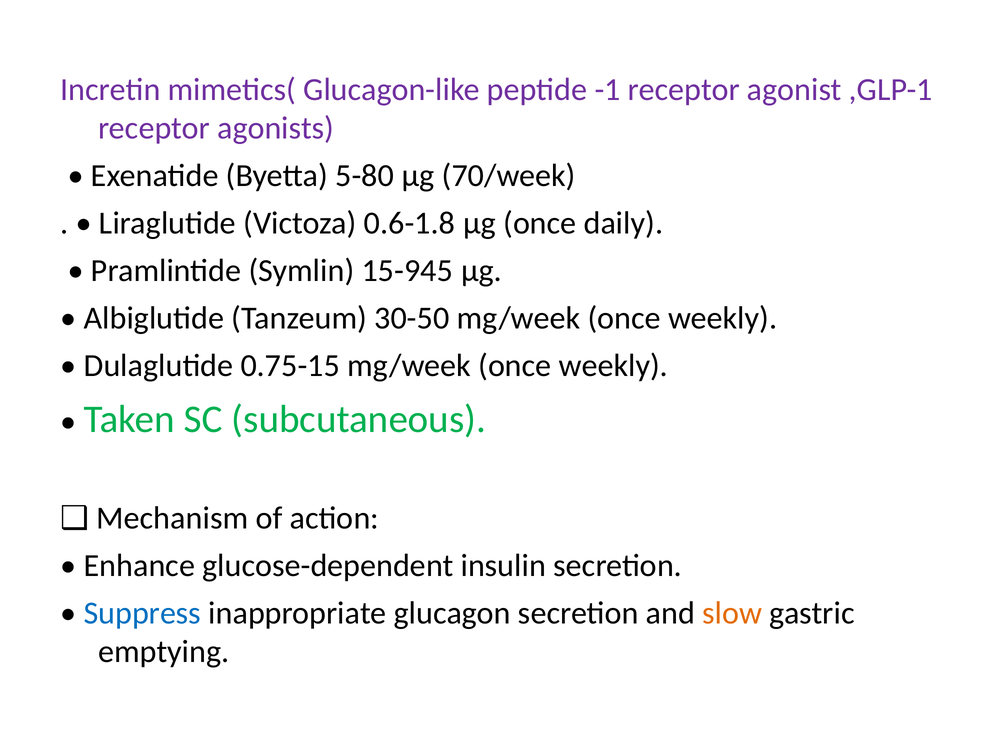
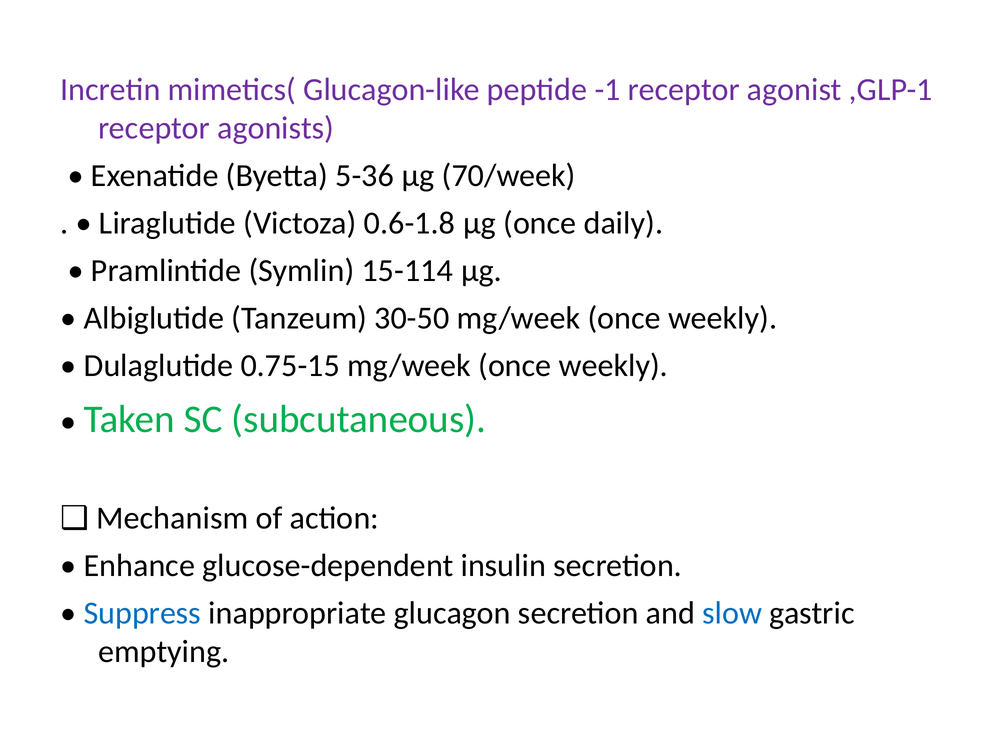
5-80: 5-80 -> 5-36
15-945: 15-945 -> 15-114
slow colour: orange -> blue
